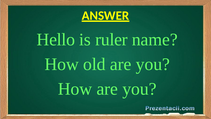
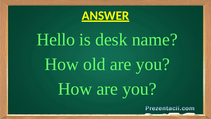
ruler: ruler -> desk
